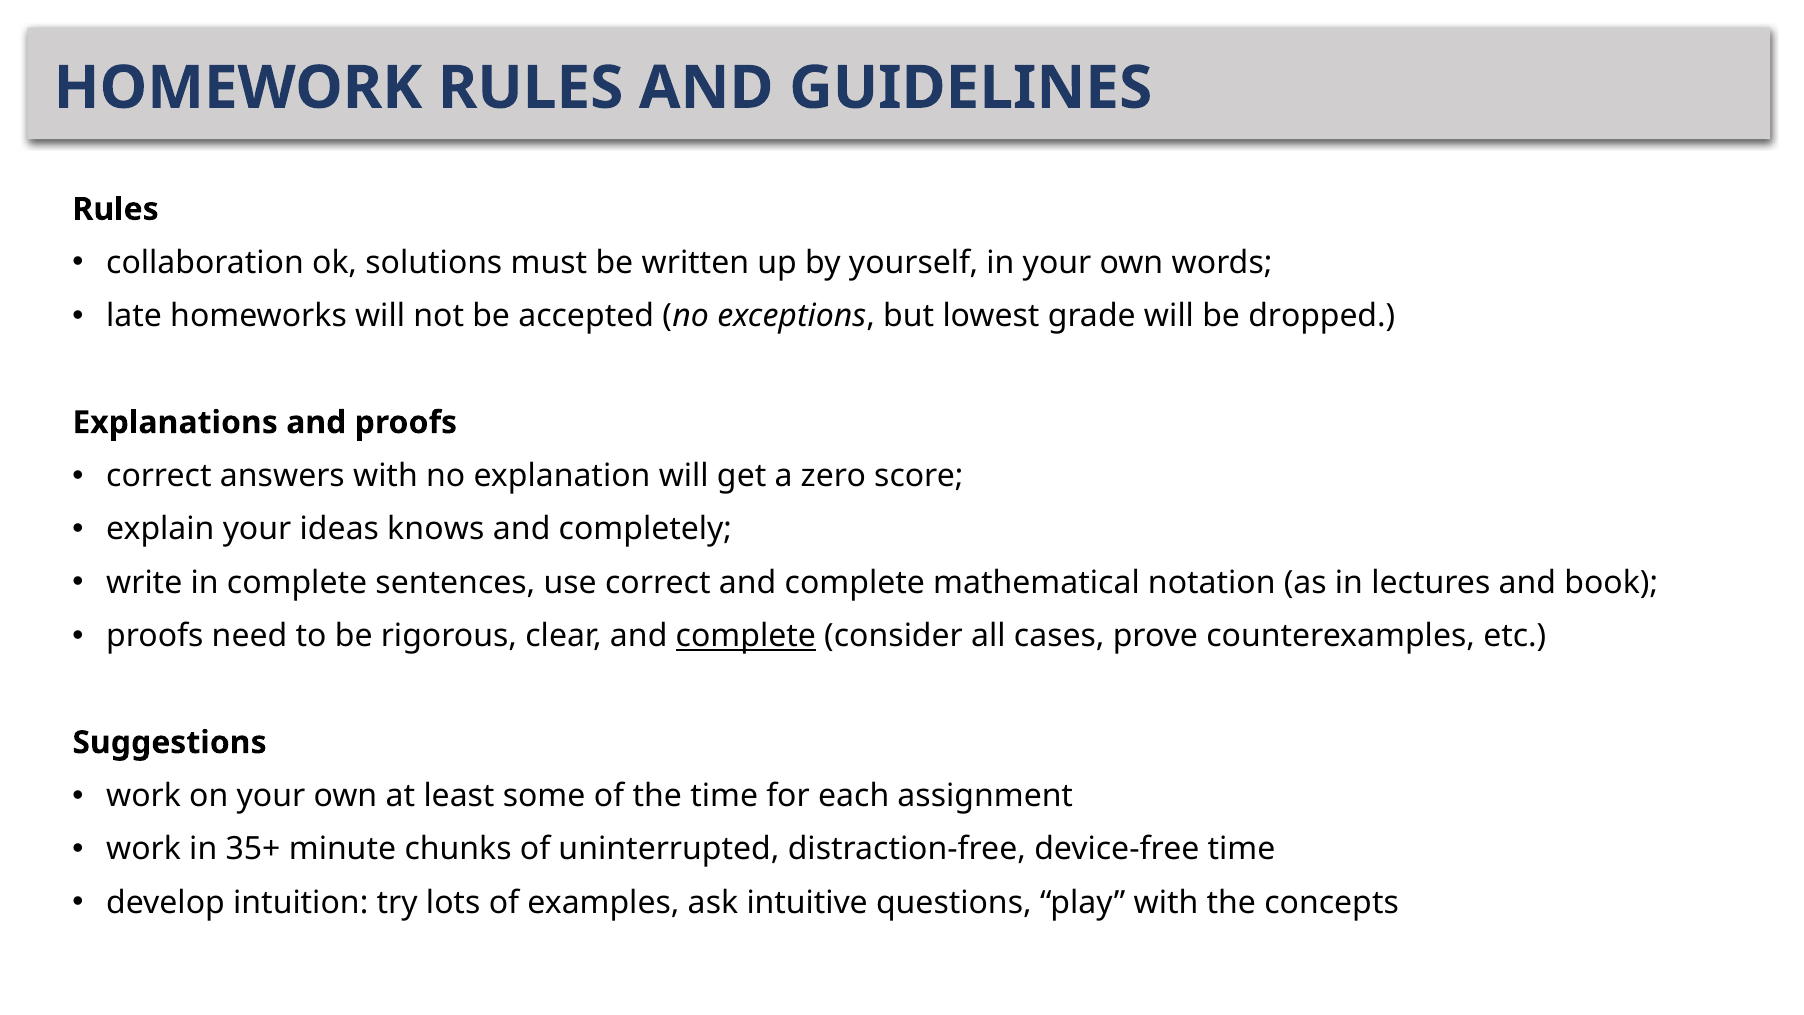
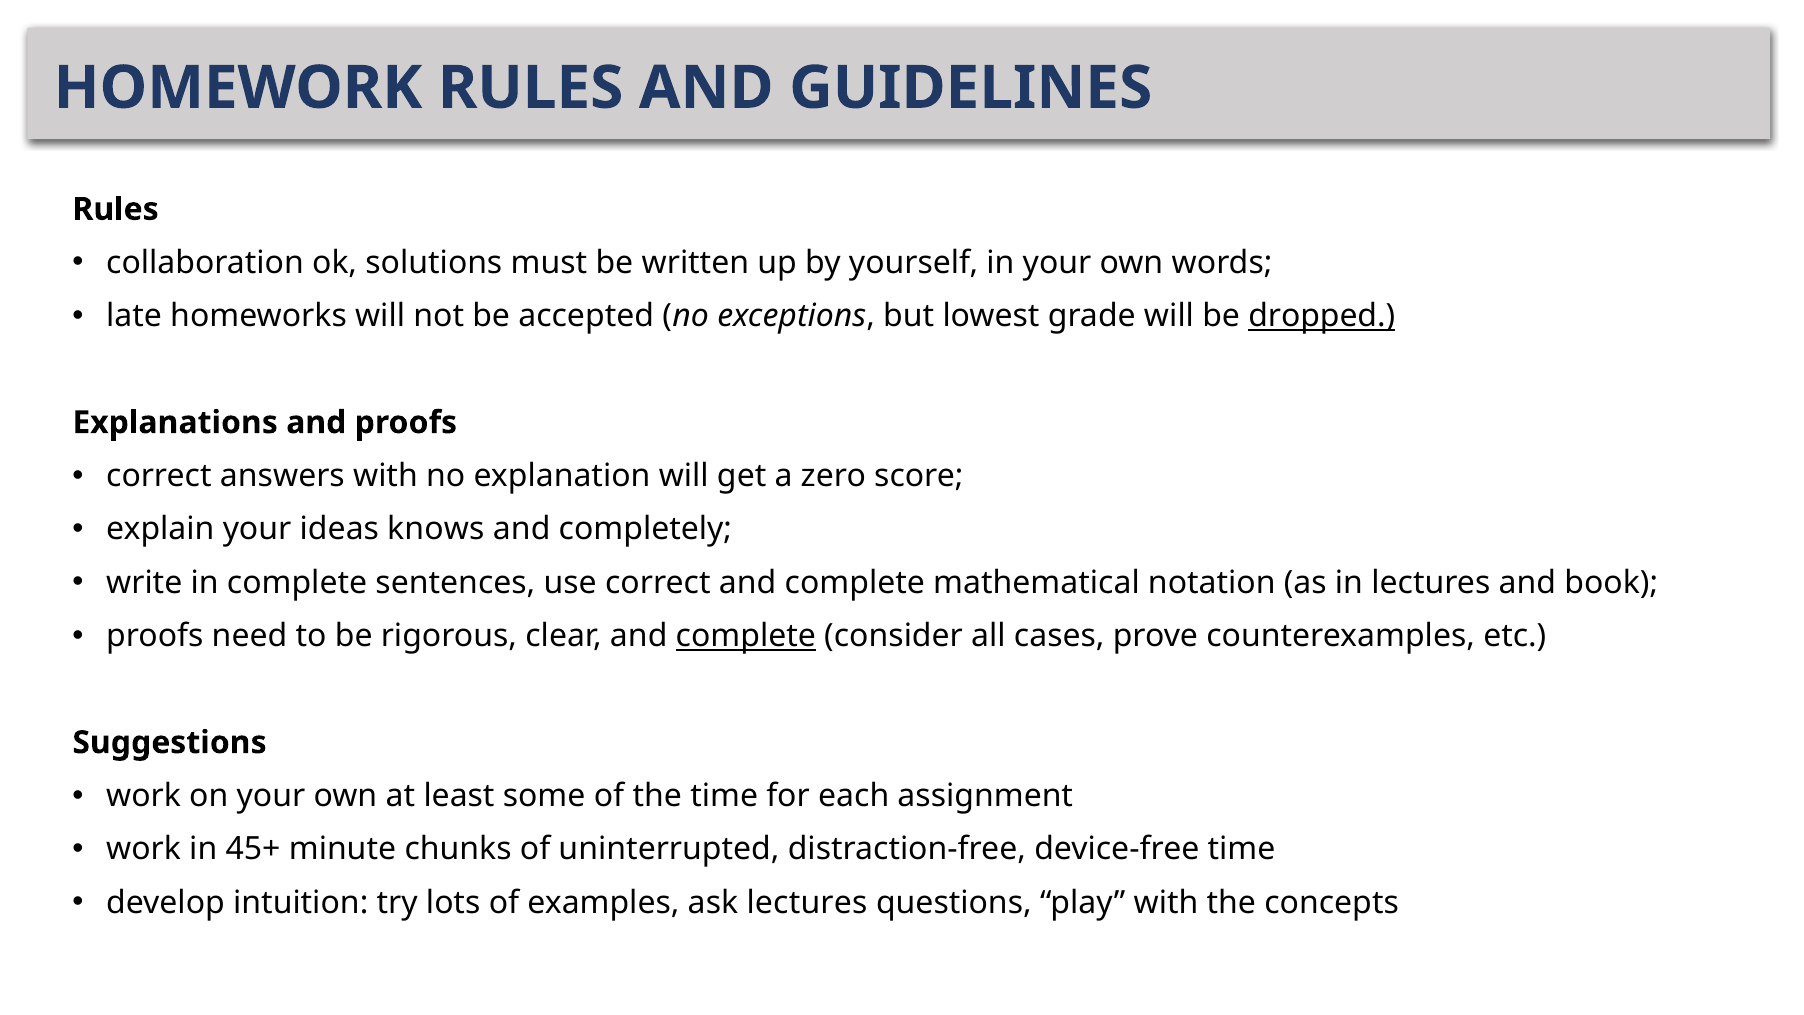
dropped underline: none -> present
35+: 35+ -> 45+
ask intuitive: intuitive -> lectures
